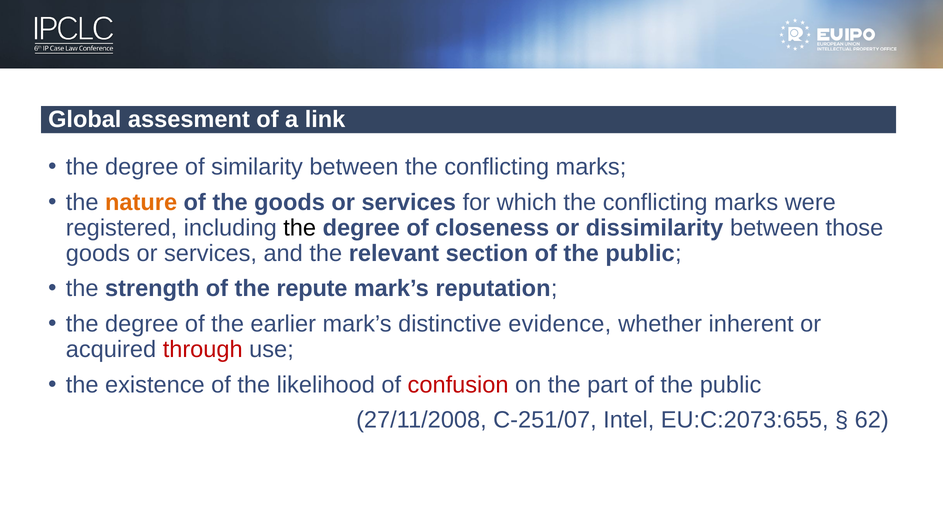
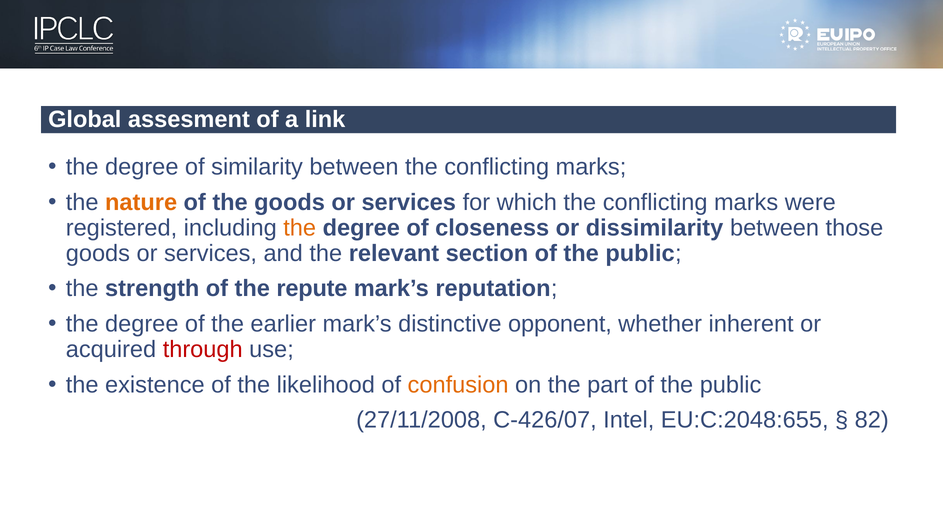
the at (300, 228) colour: black -> orange
evidence: evidence -> opponent
confusion colour: red -> orange
C‑251/07: C‑251/07 -> C‑426/07
EU:C:2073:655: EU:C:2073:655 -> EU:C:2048:655
62: 62 -> 82
